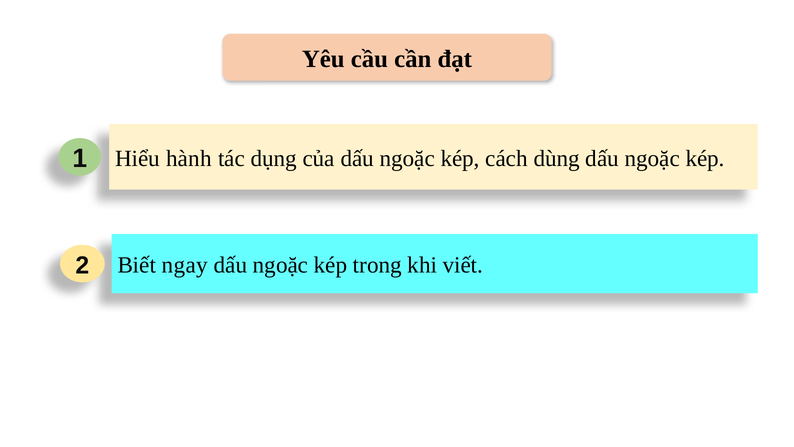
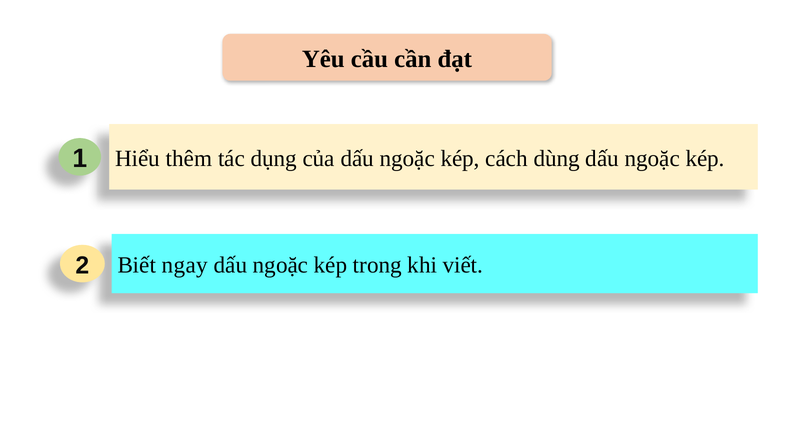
hành: hành -> thêm
